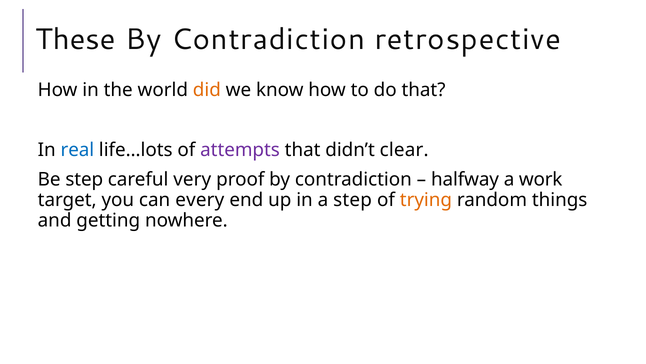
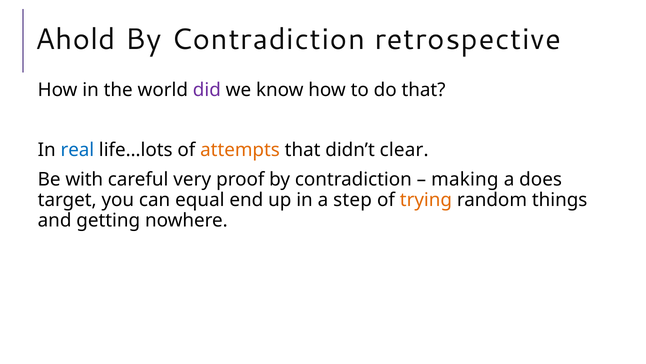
These: These -> Ahold
did colour: orange -> purple
attempts colour: purple -> orange
Be step: step -> with
halfway: halfway -> making
work: work -> does
every: every -> equal
